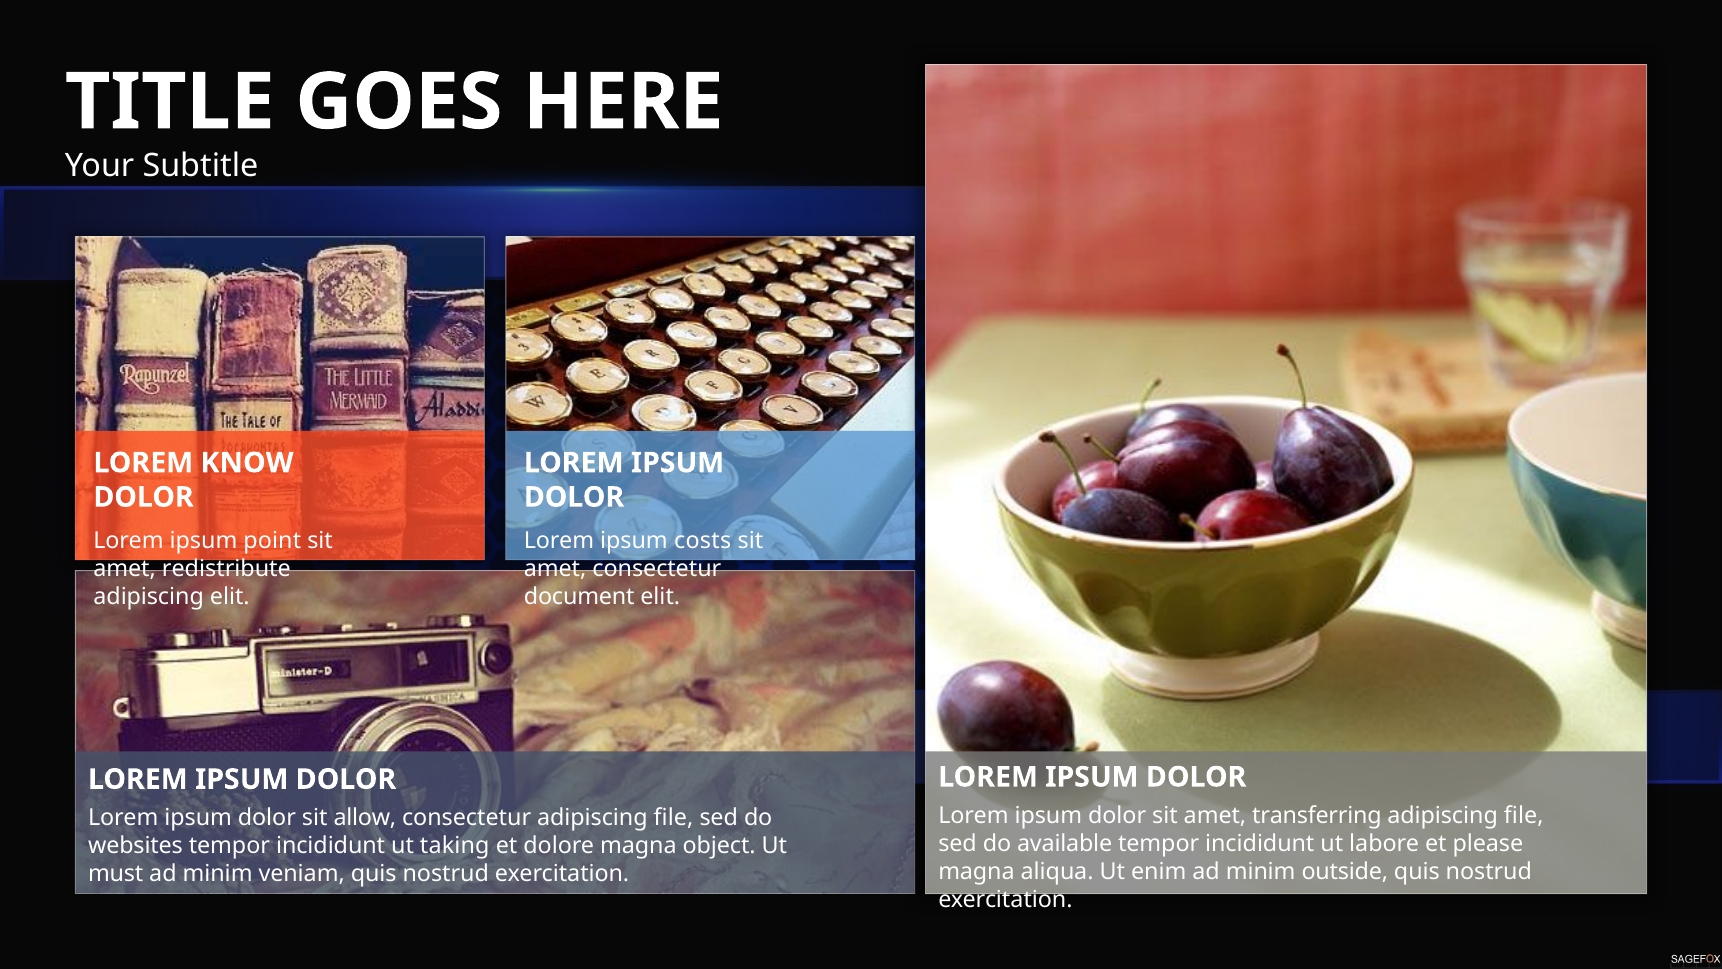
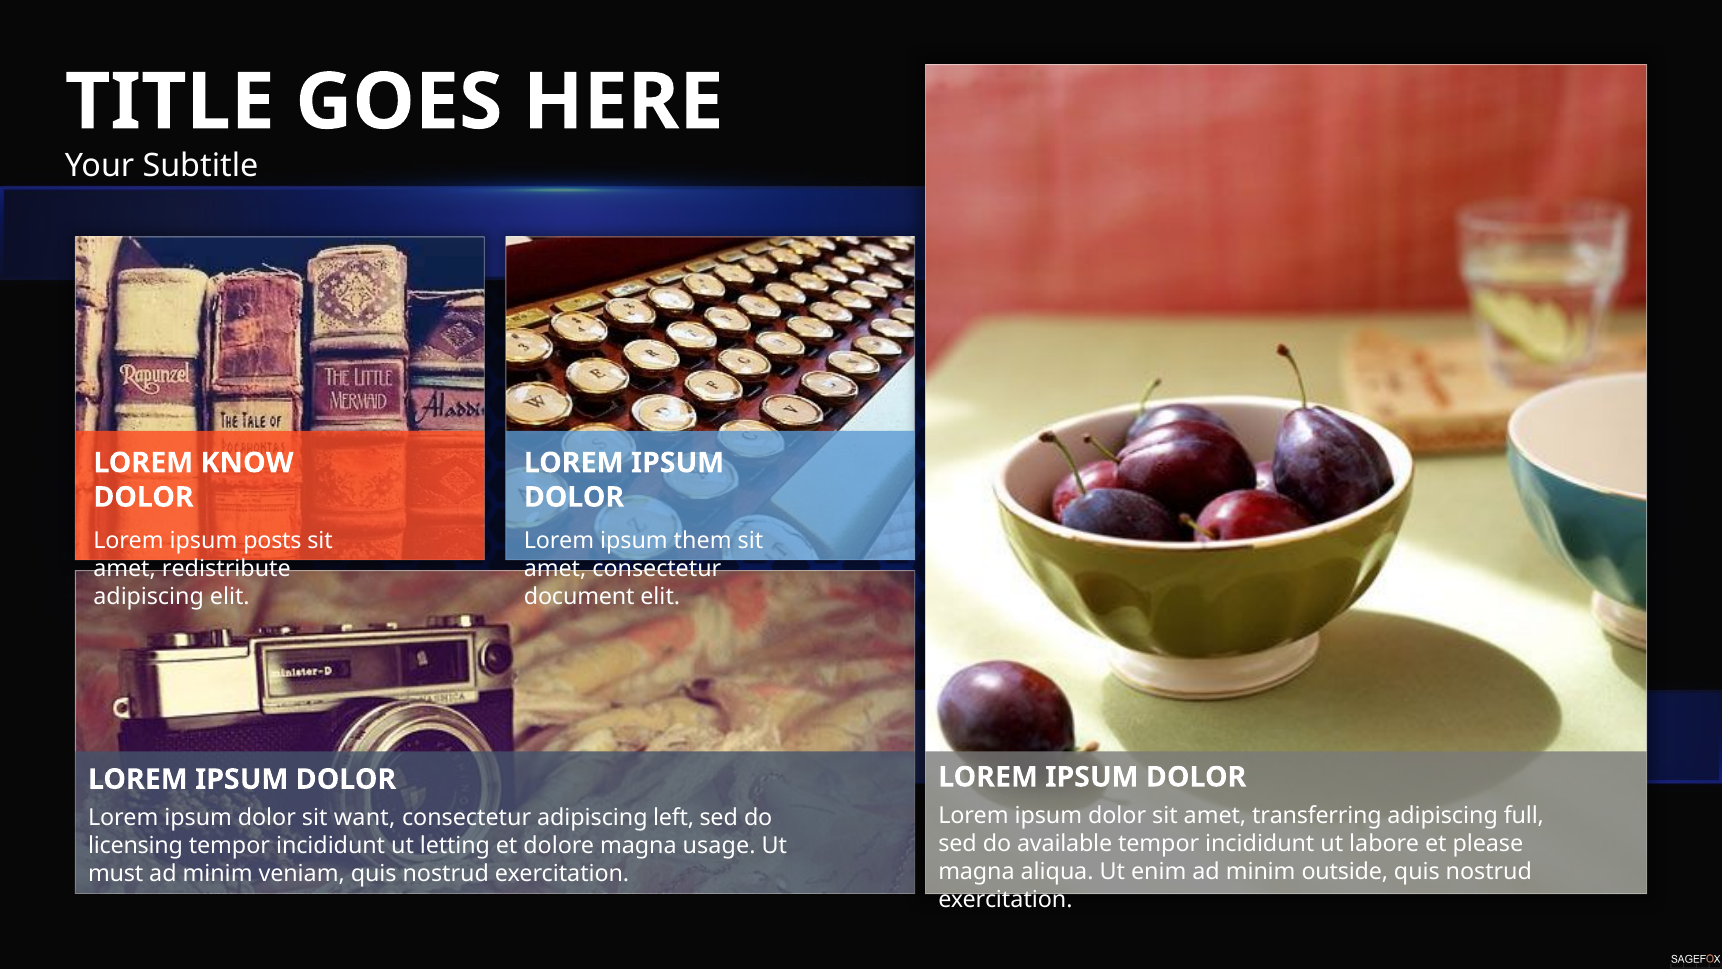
point: point -> posts
costs: costs -> them
file at (1524, 815): file -> full
allow: allow -> want
consectetur adipiscing file: file -> left
websites: websites -> licensing
taking: taking -> letting
object: object -> usage
